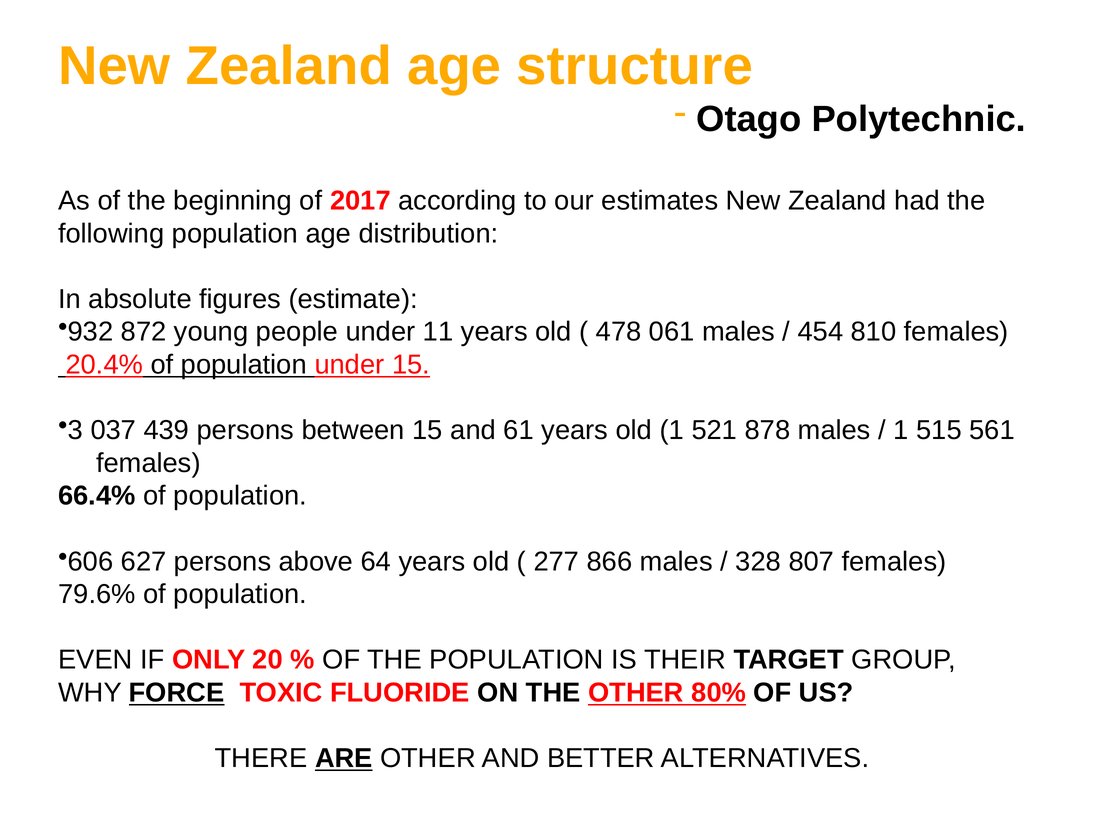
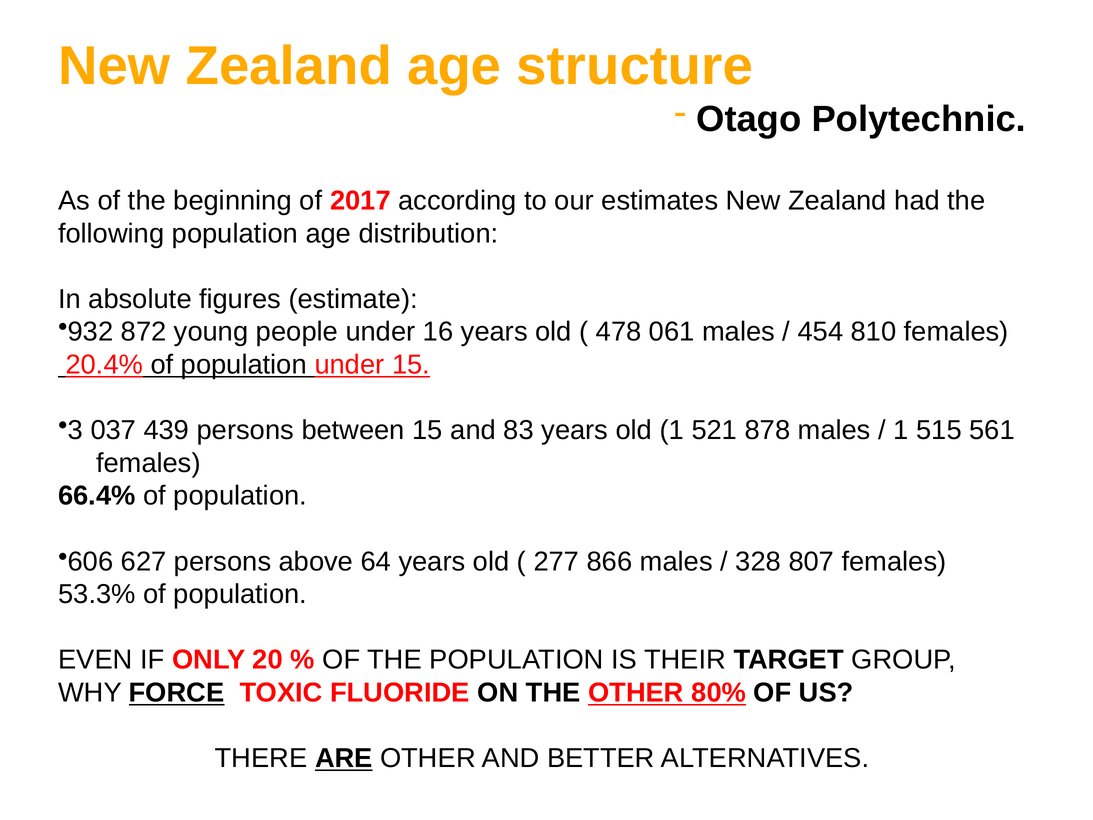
11: 11 -> 16
61: 61 -> 83
79.6%: 79.6% -> 53.3%
